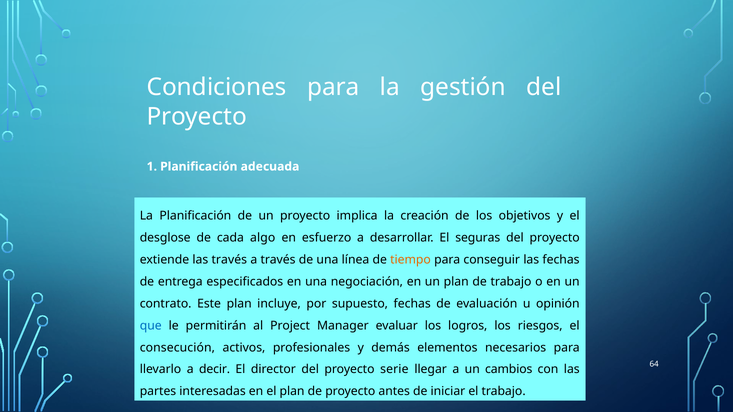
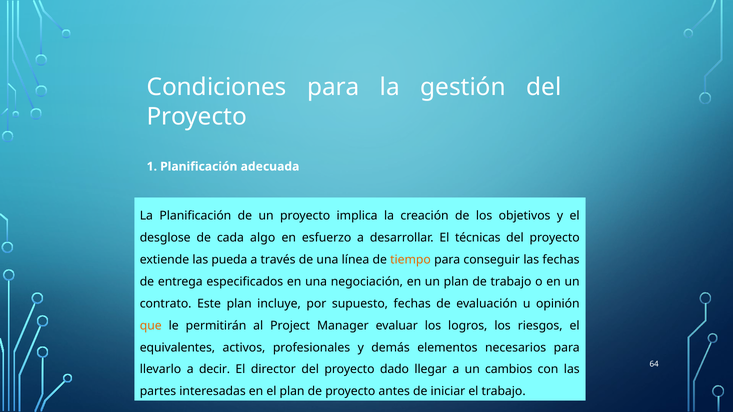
seguras: seguras -> técnicas
las través: través -> pueda
que colour: blue -> orange
consecución: consecución -> equivalentes
serie: serie -> dado
